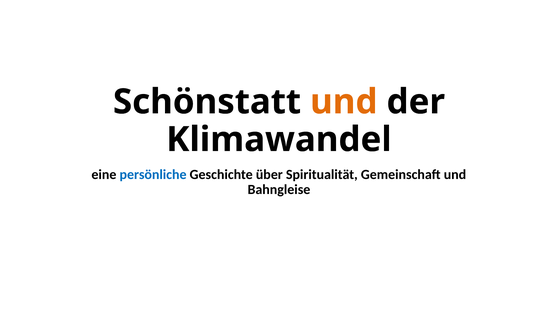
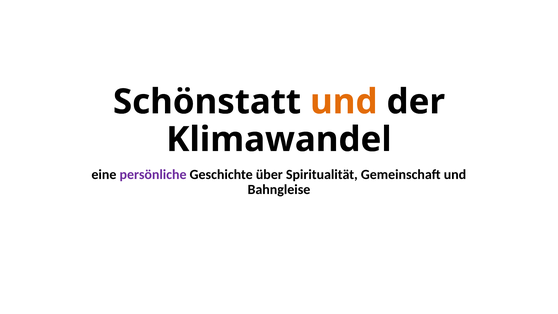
persönliche colour: blue -> purple
